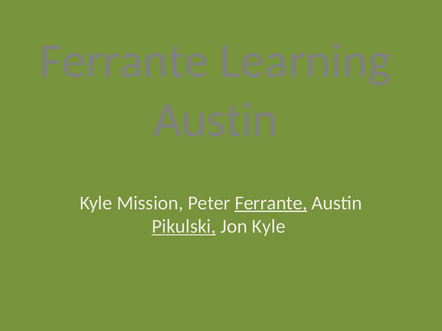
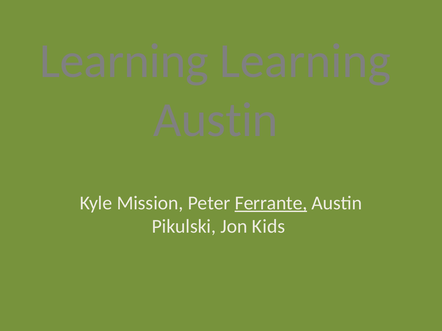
Ferrante at (124, 61): Ferrante -> Learning
Pikulski underline: present -> none
Jon Kyle: Kyle -> Kids
